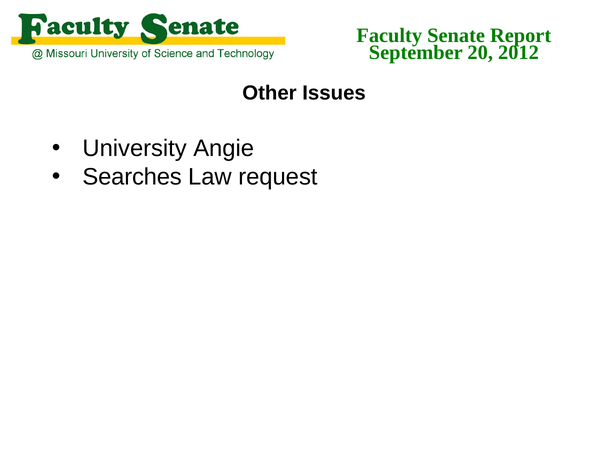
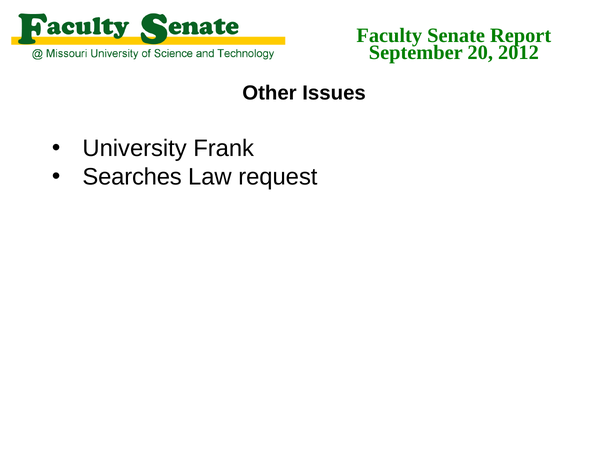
Angie: Angie -> Frank
